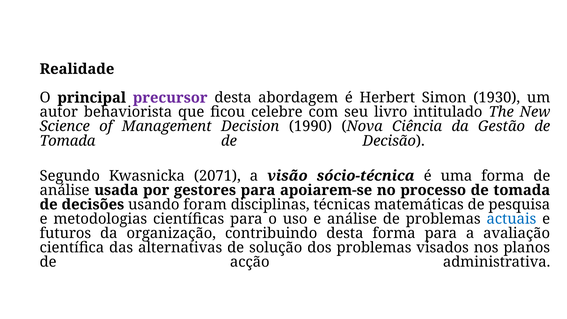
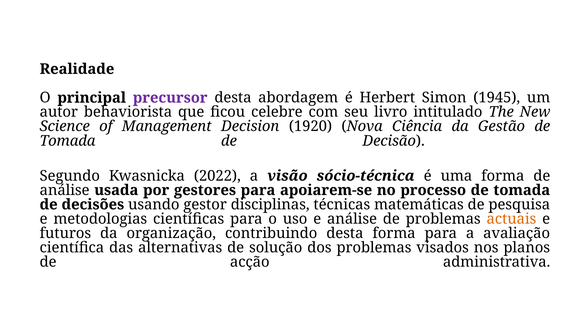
1930: 1930 -> 1945
1990: 1990 -> 1920
2071: 2071 -> 2022
foram: foram -> gestor
actuais colour: blue -> orange
